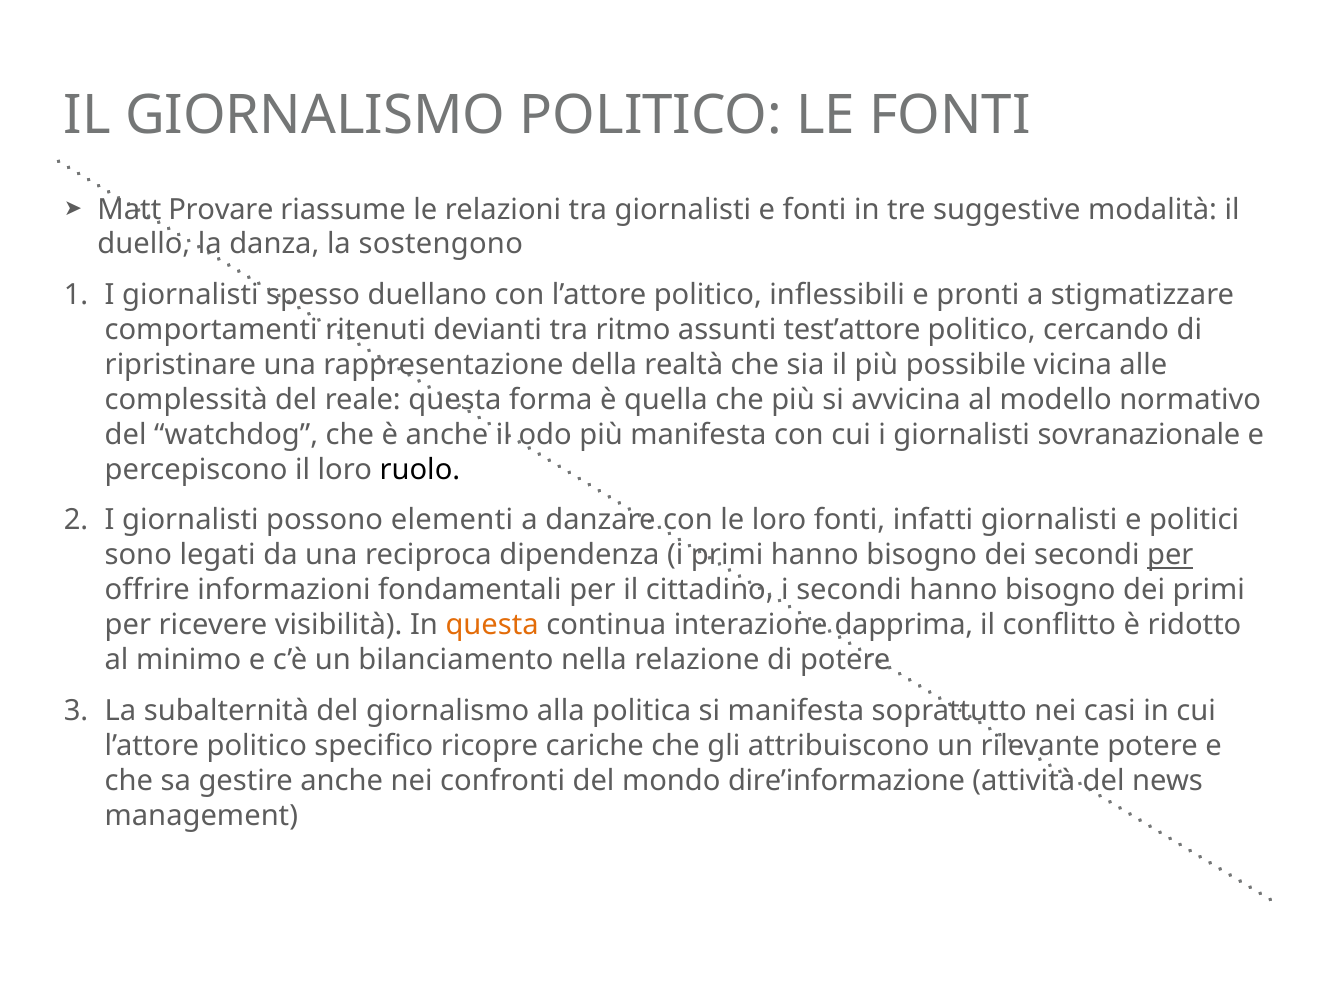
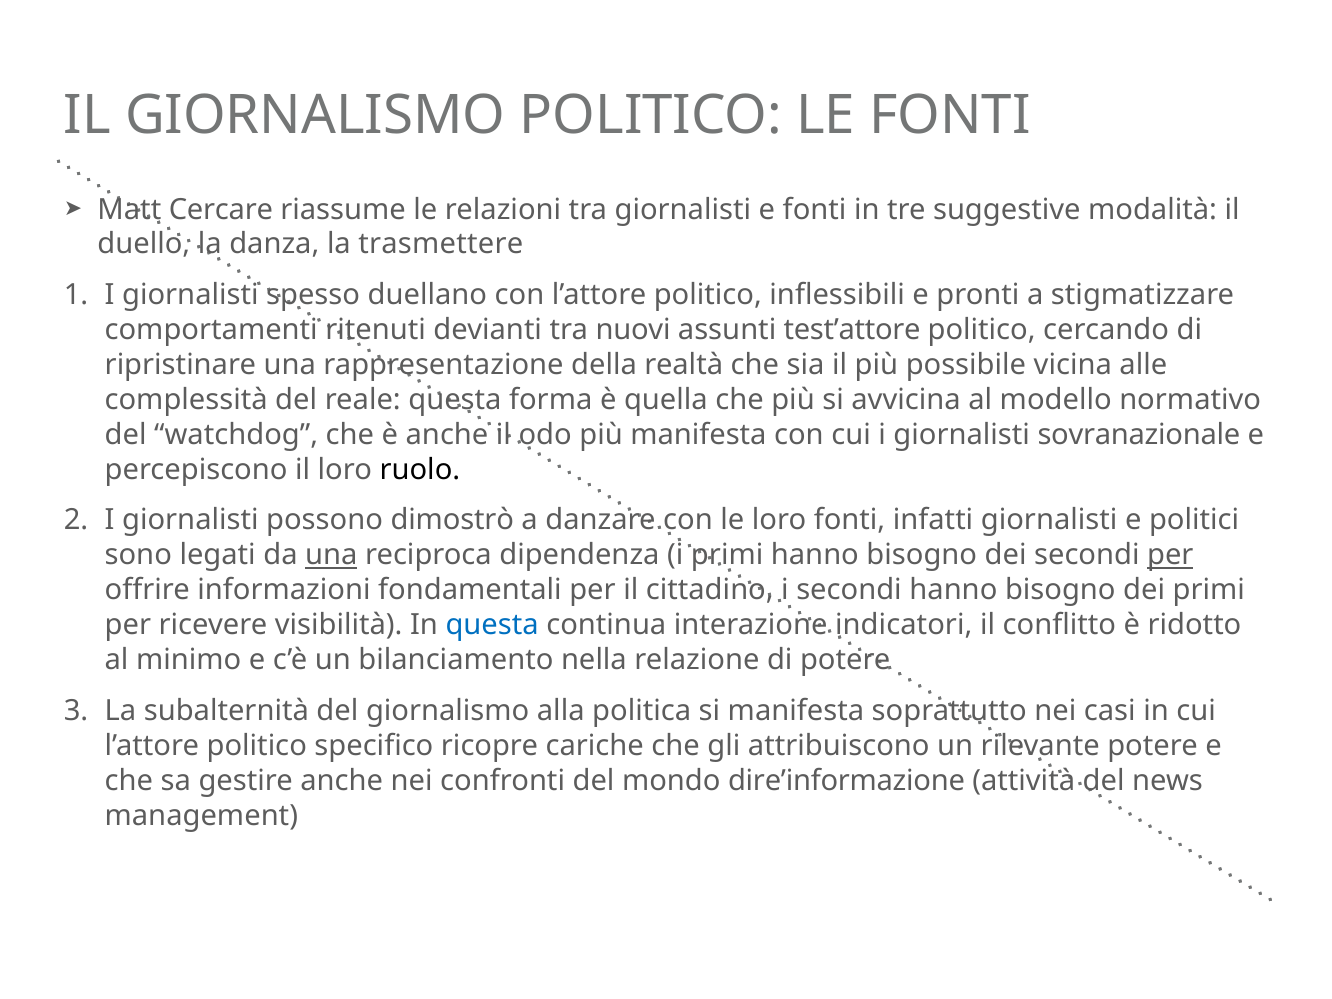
Provare: Provare -> Cercare
sostengono: sostengono -> trasmettere
ritmo: ritmo -> nuovi
elementi: elementi -> dimostrò
una at (331, 555) underline: none -> present
questa at (492, 625) colour: orange -> blue
dapprima: dapprima -> indicatori
